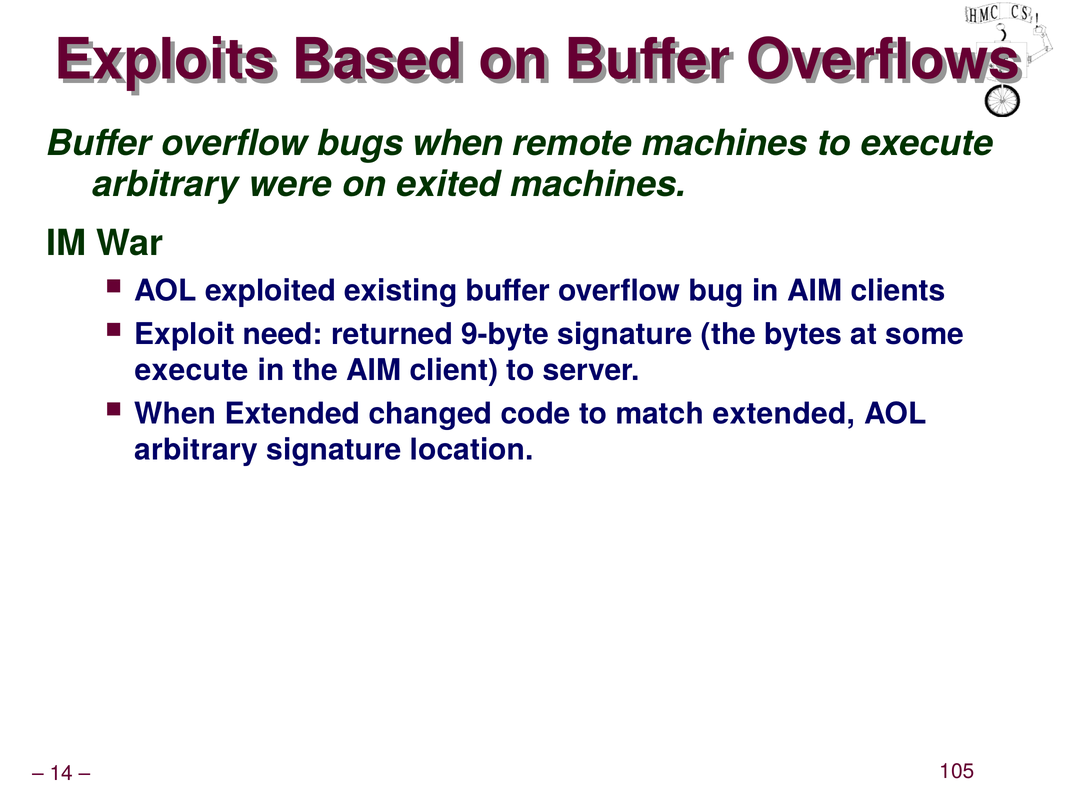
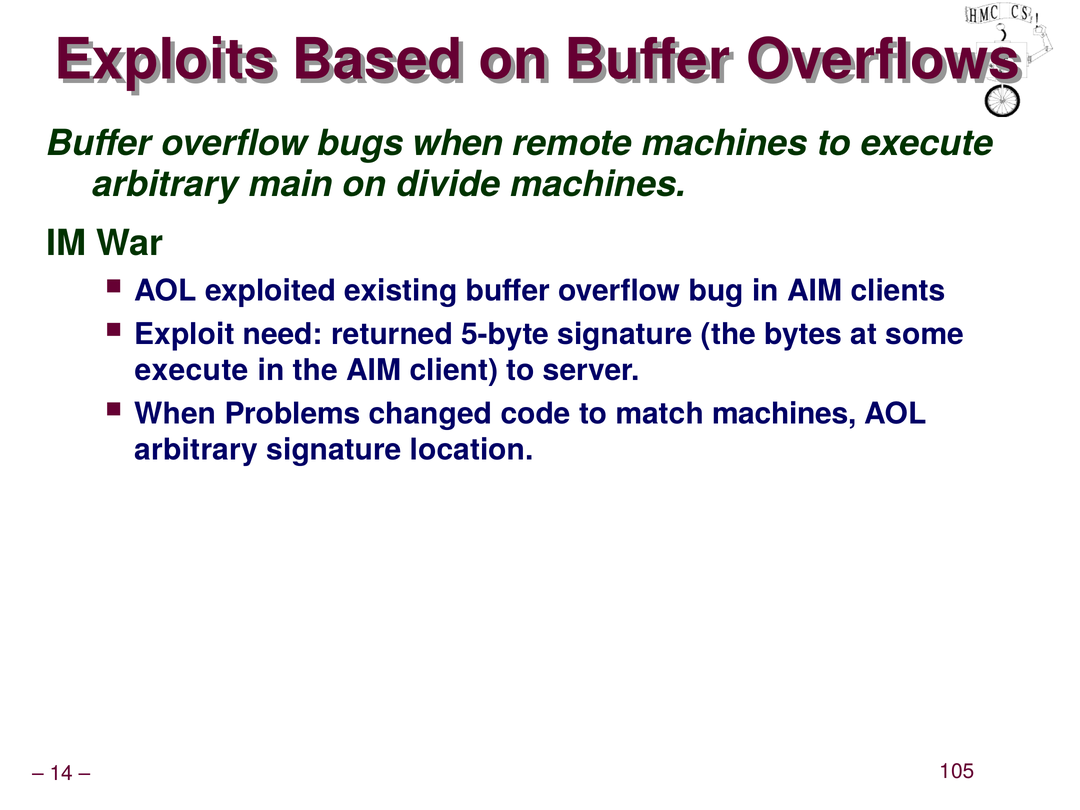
were: were -> main
exited: exited -> divide
9-byte: 9-byte -> 5-byte
When Extended: Extended -> Problems
match extended: extended -> machines
